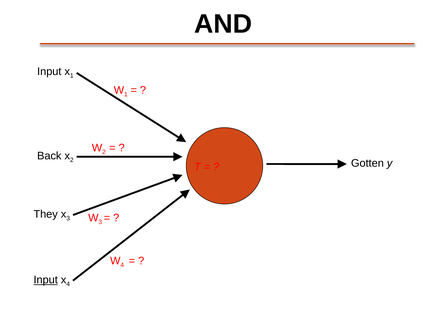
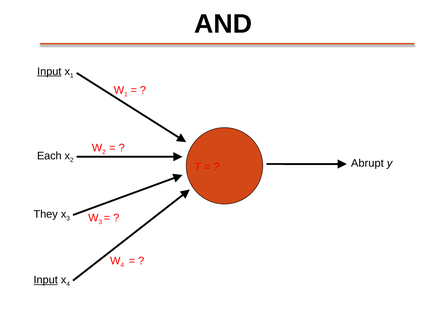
Input at (49, 72) underline: none -> present
Back: Back -> Each
Gotten: Gotten -> Abrupt
